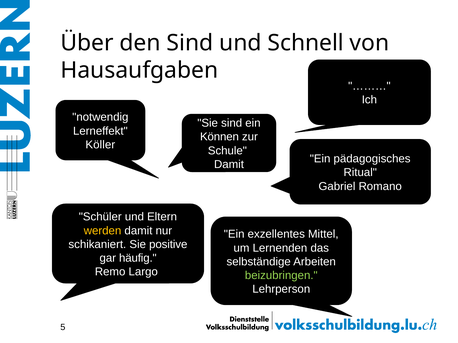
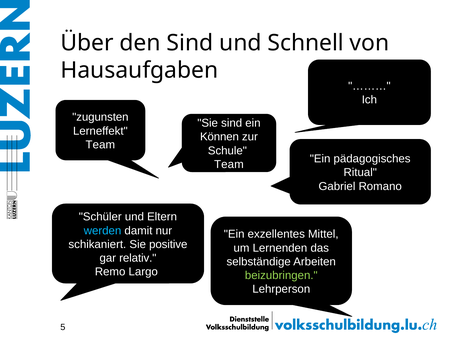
notwendig: notwendig -> zugunsten
Köller at (100, 145): Köller -> Team
Damit at (229, 165): Damit -> Team
werden colour: yellow -> light blue
häufig: häufig -> relativ
